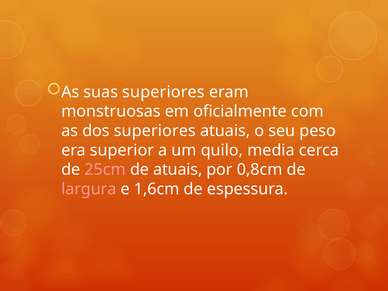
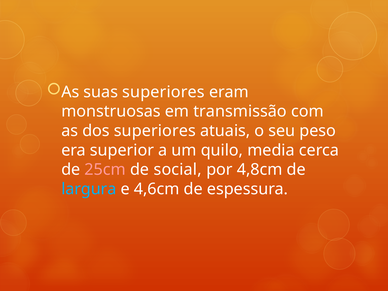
oficialmente: oficialmente -> transmissão
de atuais: atuais -> social
0,8cm: 0,8cm -> 4,8cm
largura colour: pink -> light blue
1,6cm: 1,6cm -> 4,6cm
